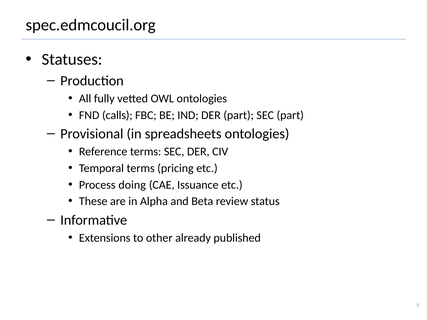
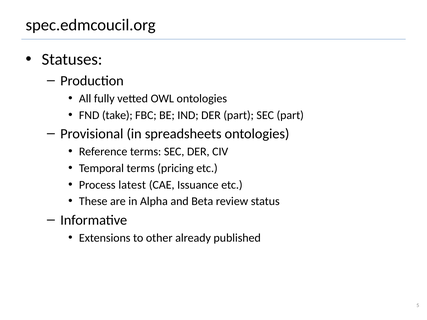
calls: calls -> take
doing: doing -> latest
